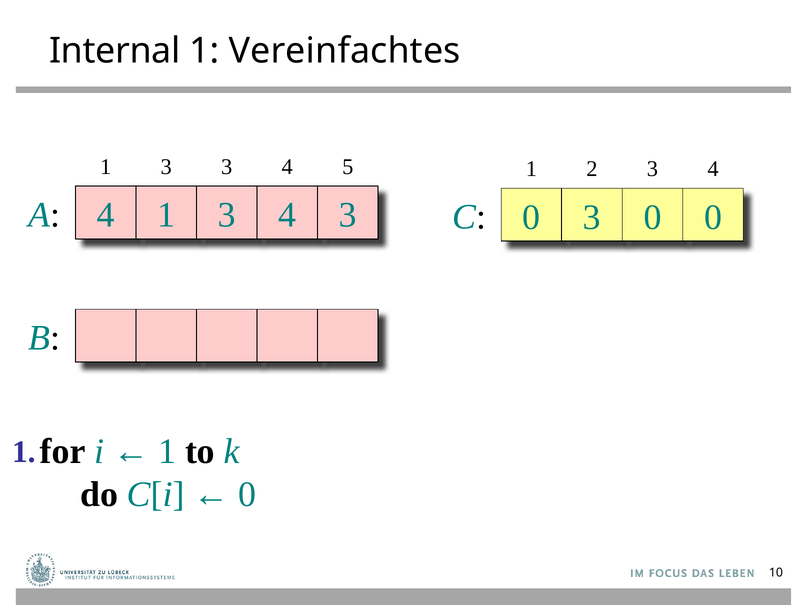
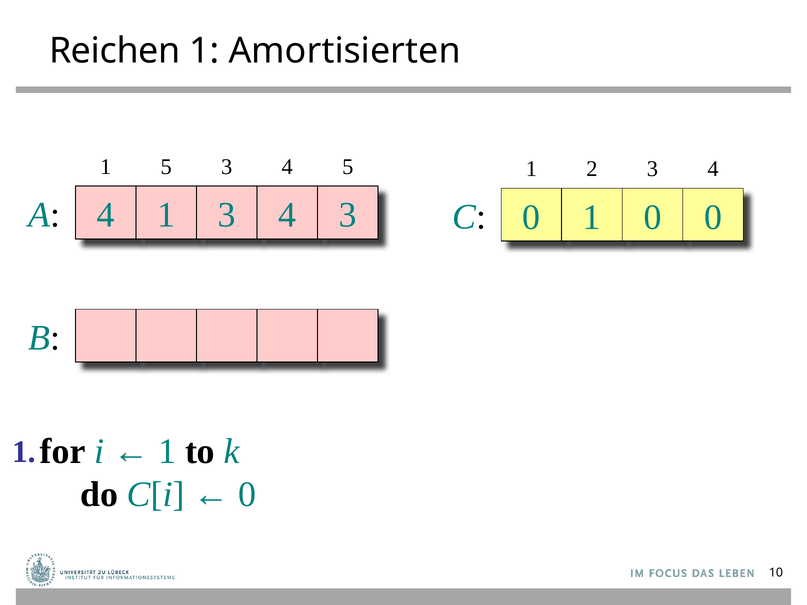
Internal: Internal -> Reichen
Vereinfachtes: Vereinfachtes -> Amortisierten
3 at (166, 167): 3 -> 5
C 0 3: 3 -> 1
